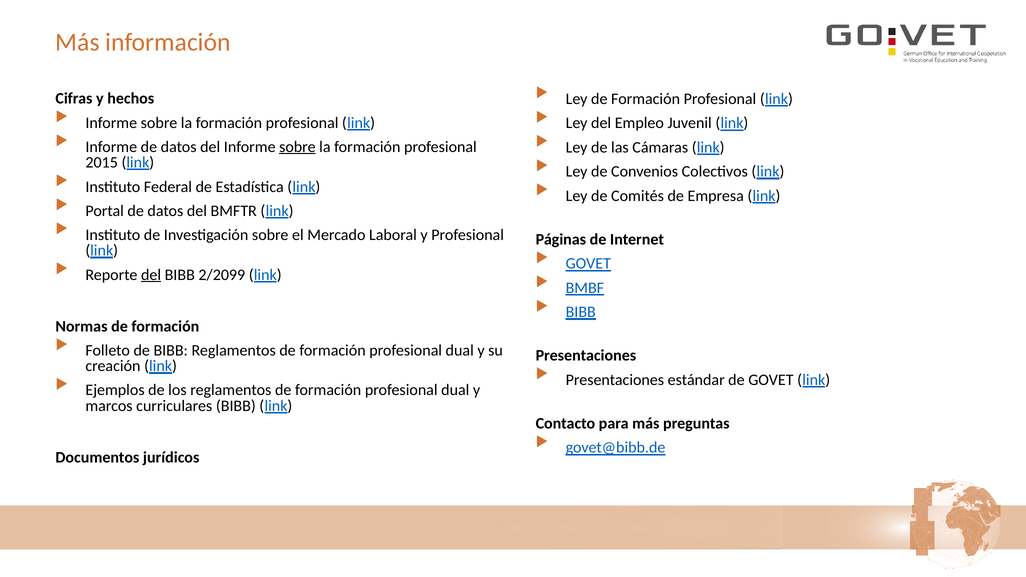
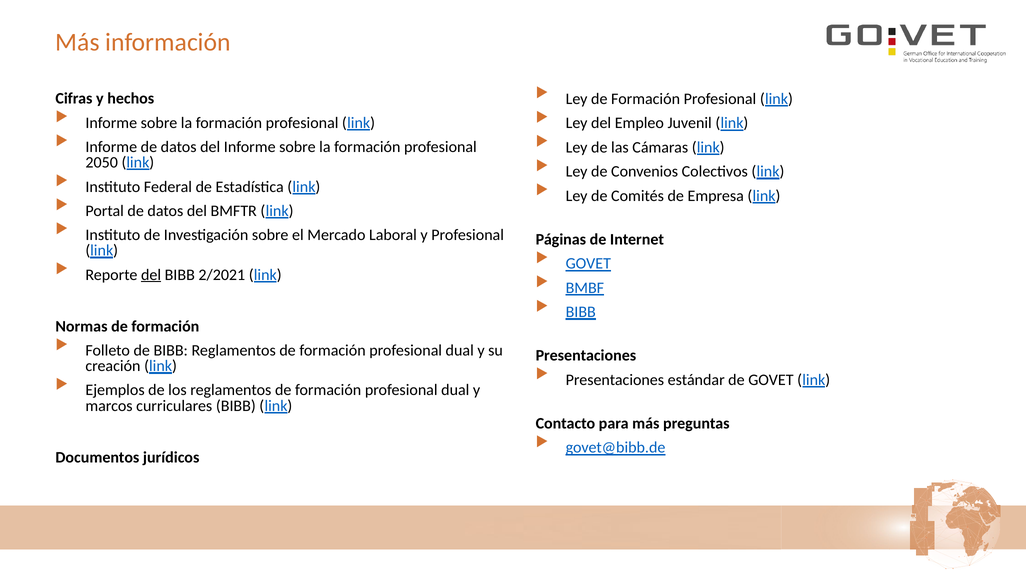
sobre at (297, 147) underline: present -> none
2015: 2015 -> 2050
2/2099: 2/2099 -> 2/2021
